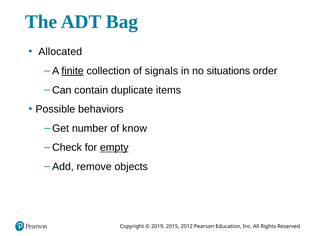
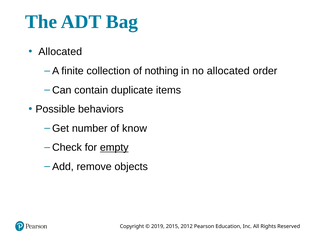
finite underline: present -> none
signals: signals -> nothing
no situations: situations -> allocated
